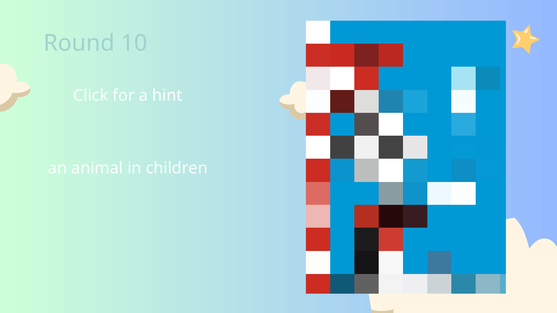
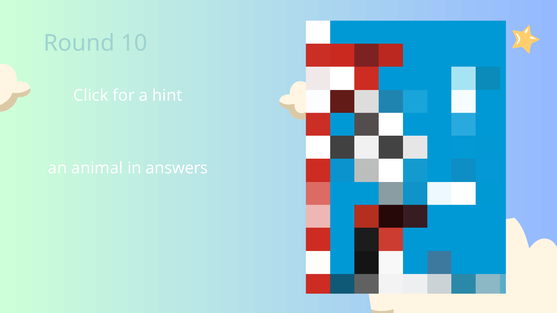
children: children -> answers
